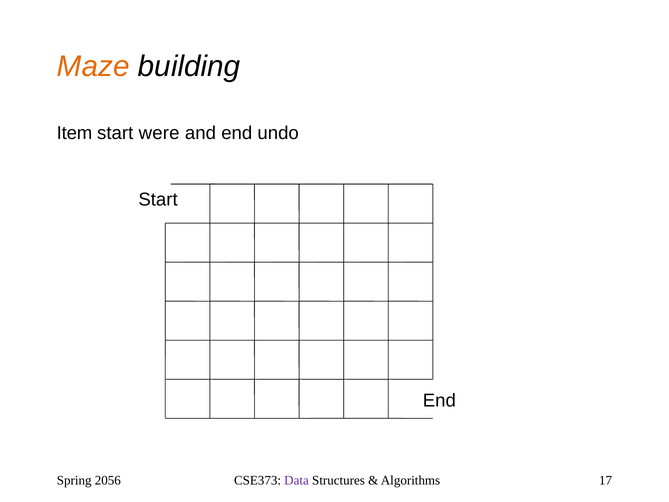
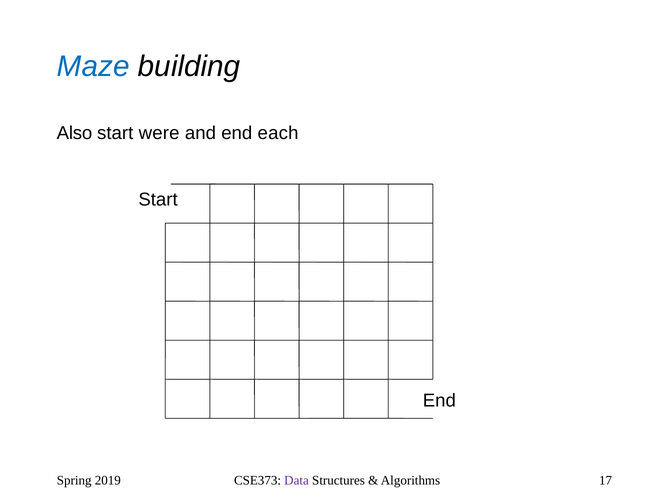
Maze colour: orange -> blue
Item: Item -> Also
undo: undo -> each
2056: 2056 -> 2019
